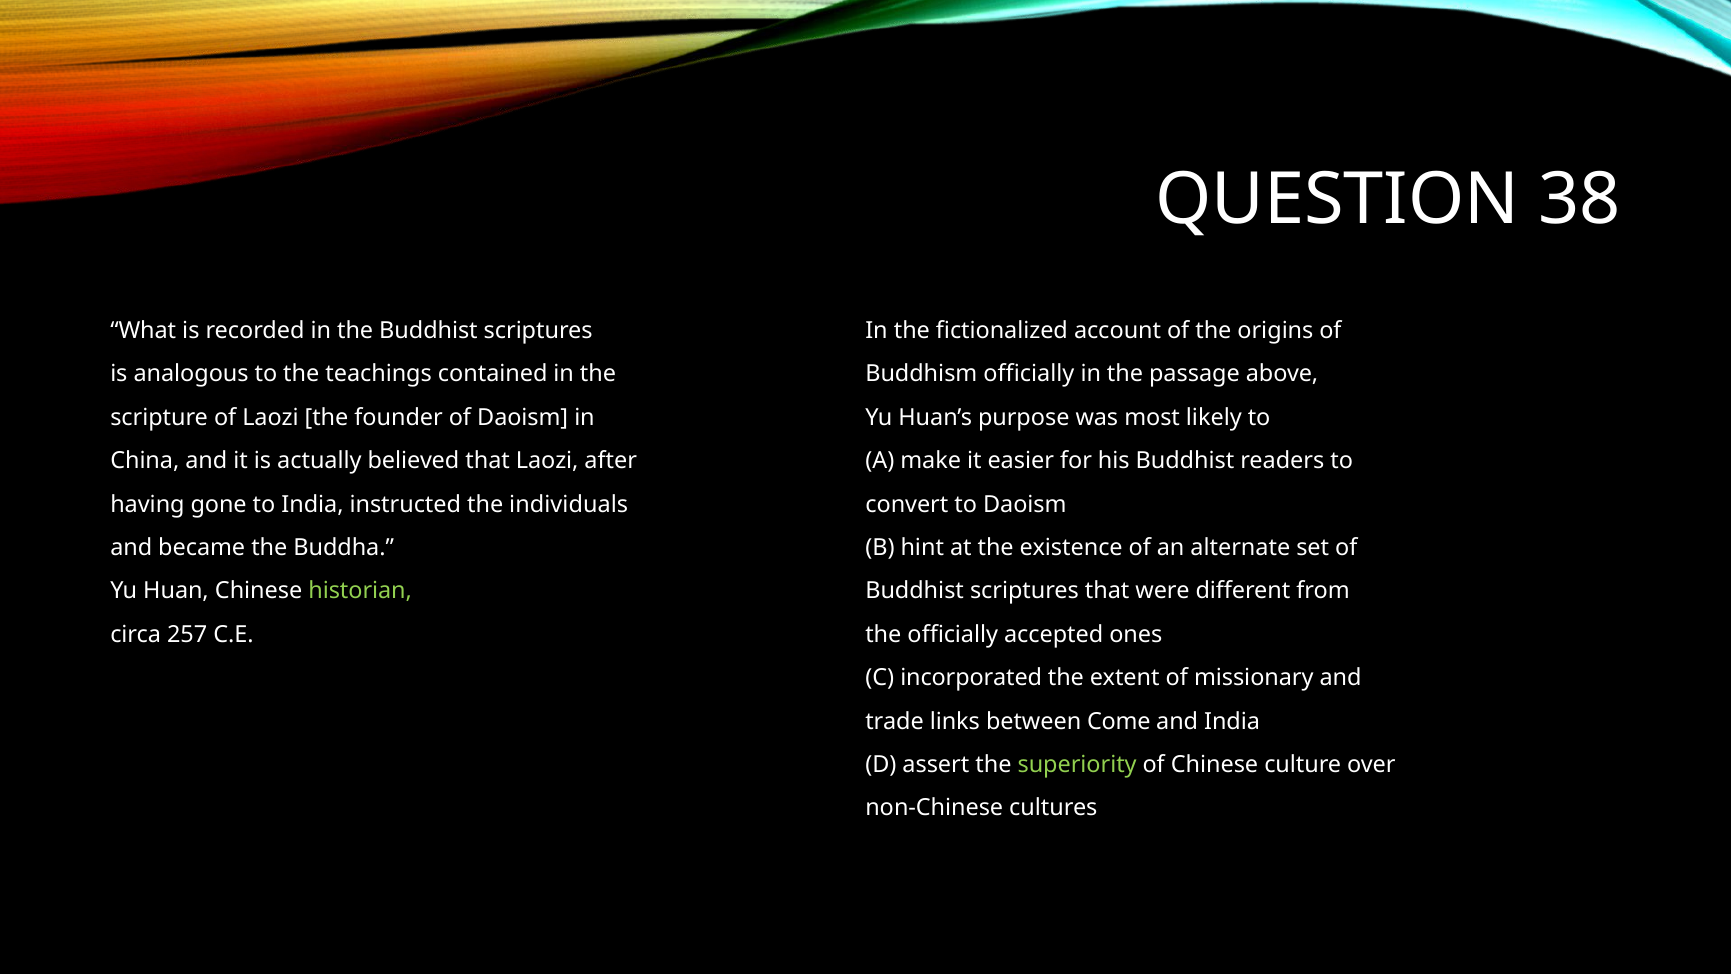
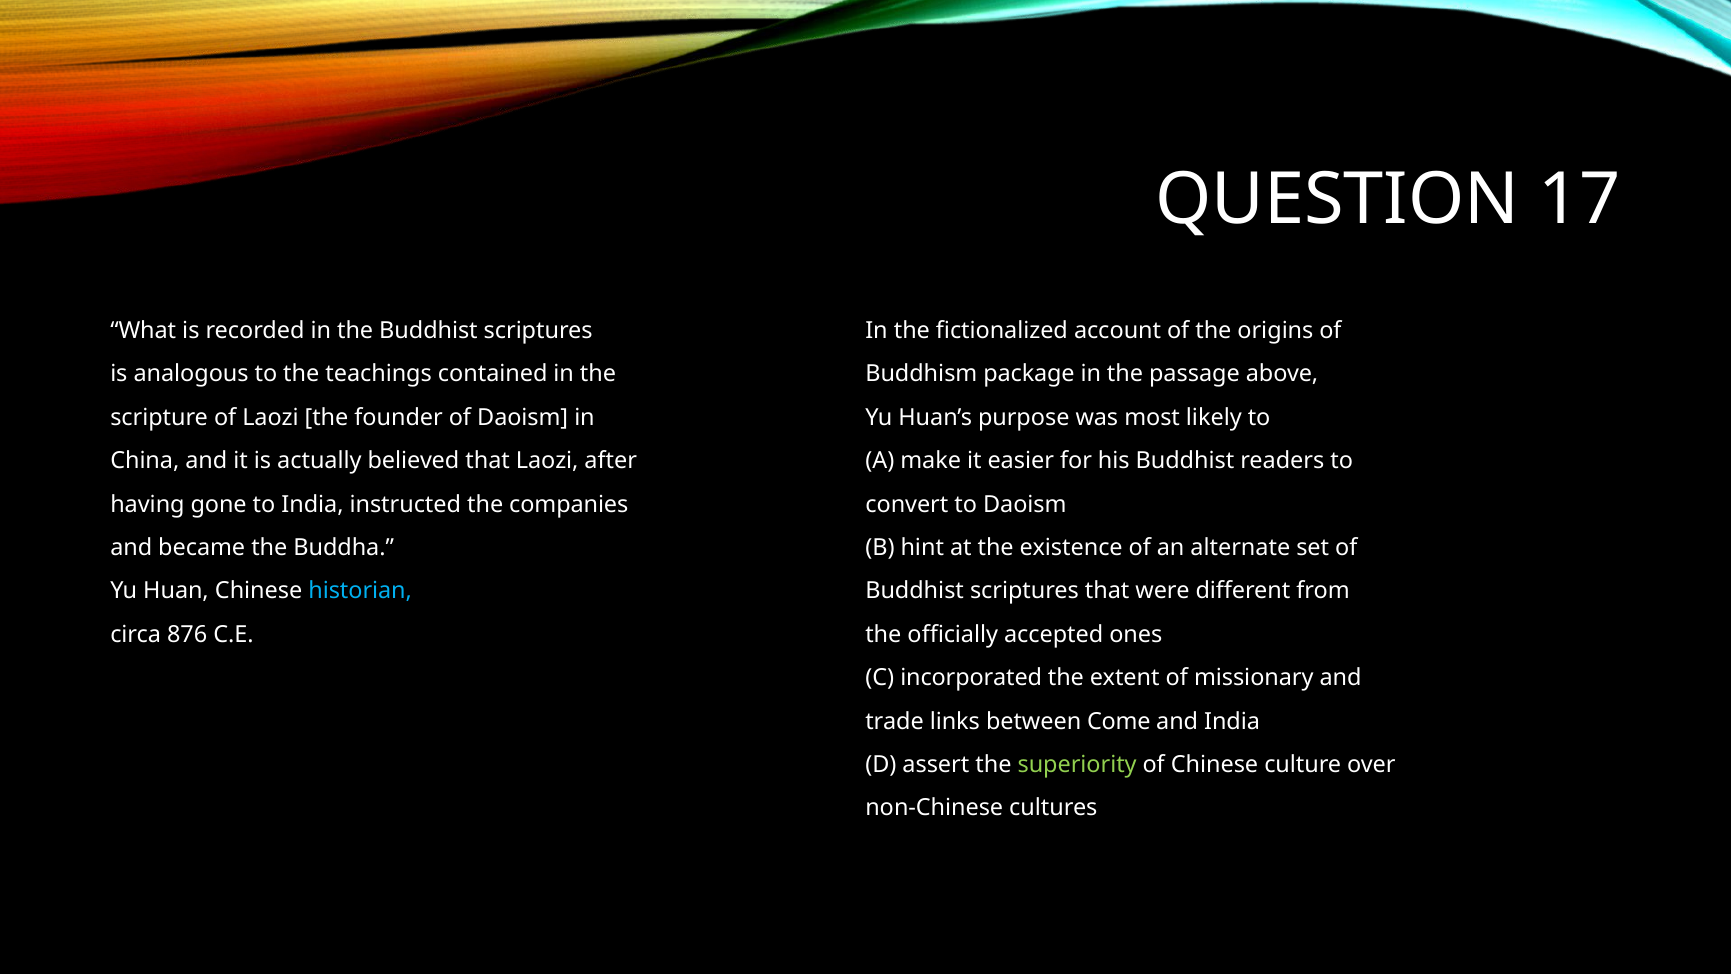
38: 38 -> 17
Buddhism officially: officially -> package
individuals: individuals -> companies
historian colour: light green -> light blue
257: 257 -> 876
